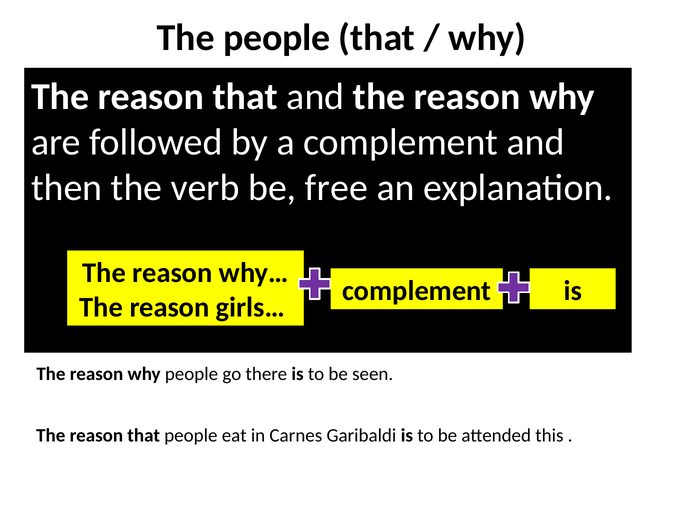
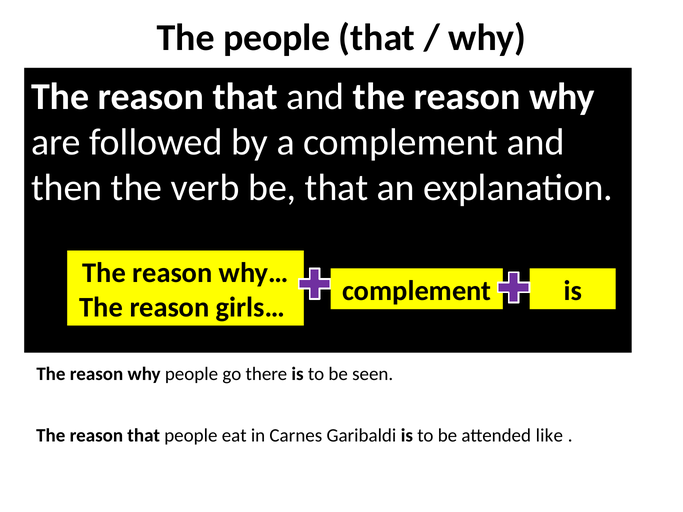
be free: free -> that
this: this -> like
